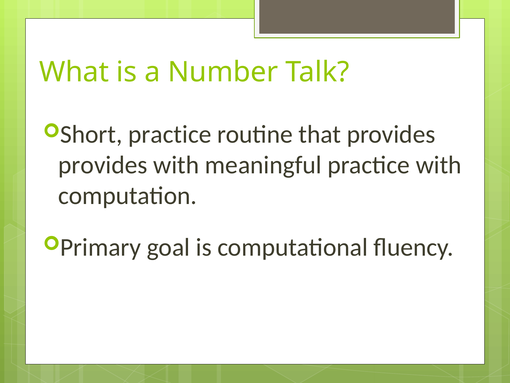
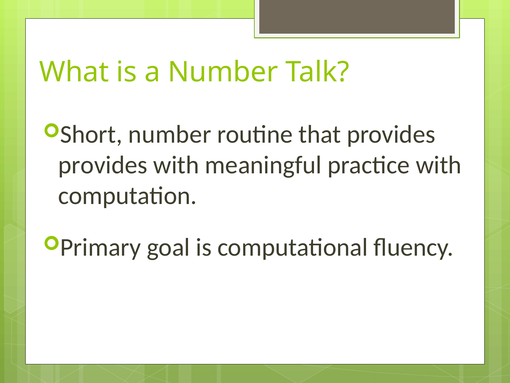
practice at (170, 134): practice -> number
